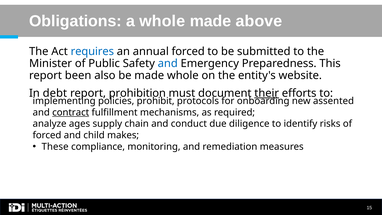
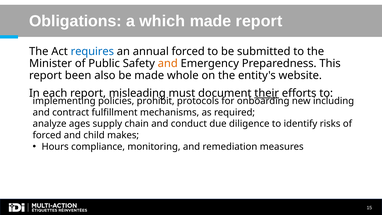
a whole: whole -> which
made above: above -> report
and at (168, 63) colour: blue -> orange
debt: debt -> each
prohibition: prohibition -> misleading
assented: assented -> including
contract underline: present -> none
These: These -> Hours
